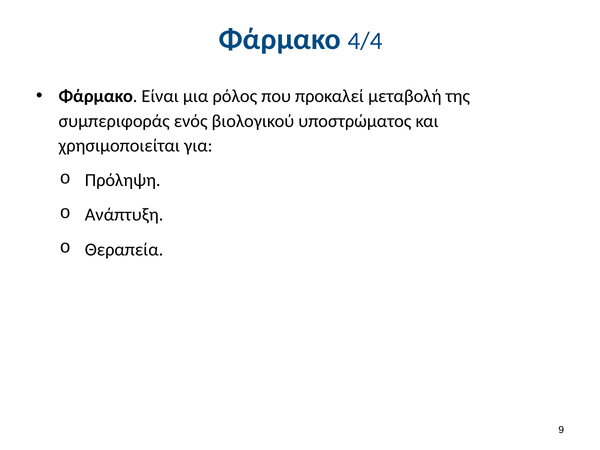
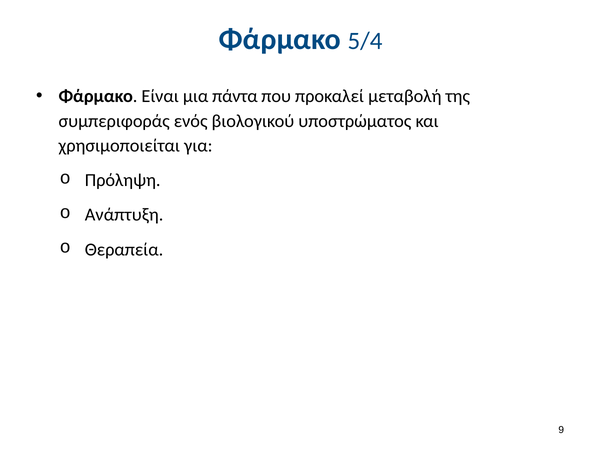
4/4: 4/4 -> 5/4
ρόλος: ρόλος -> πάντα
